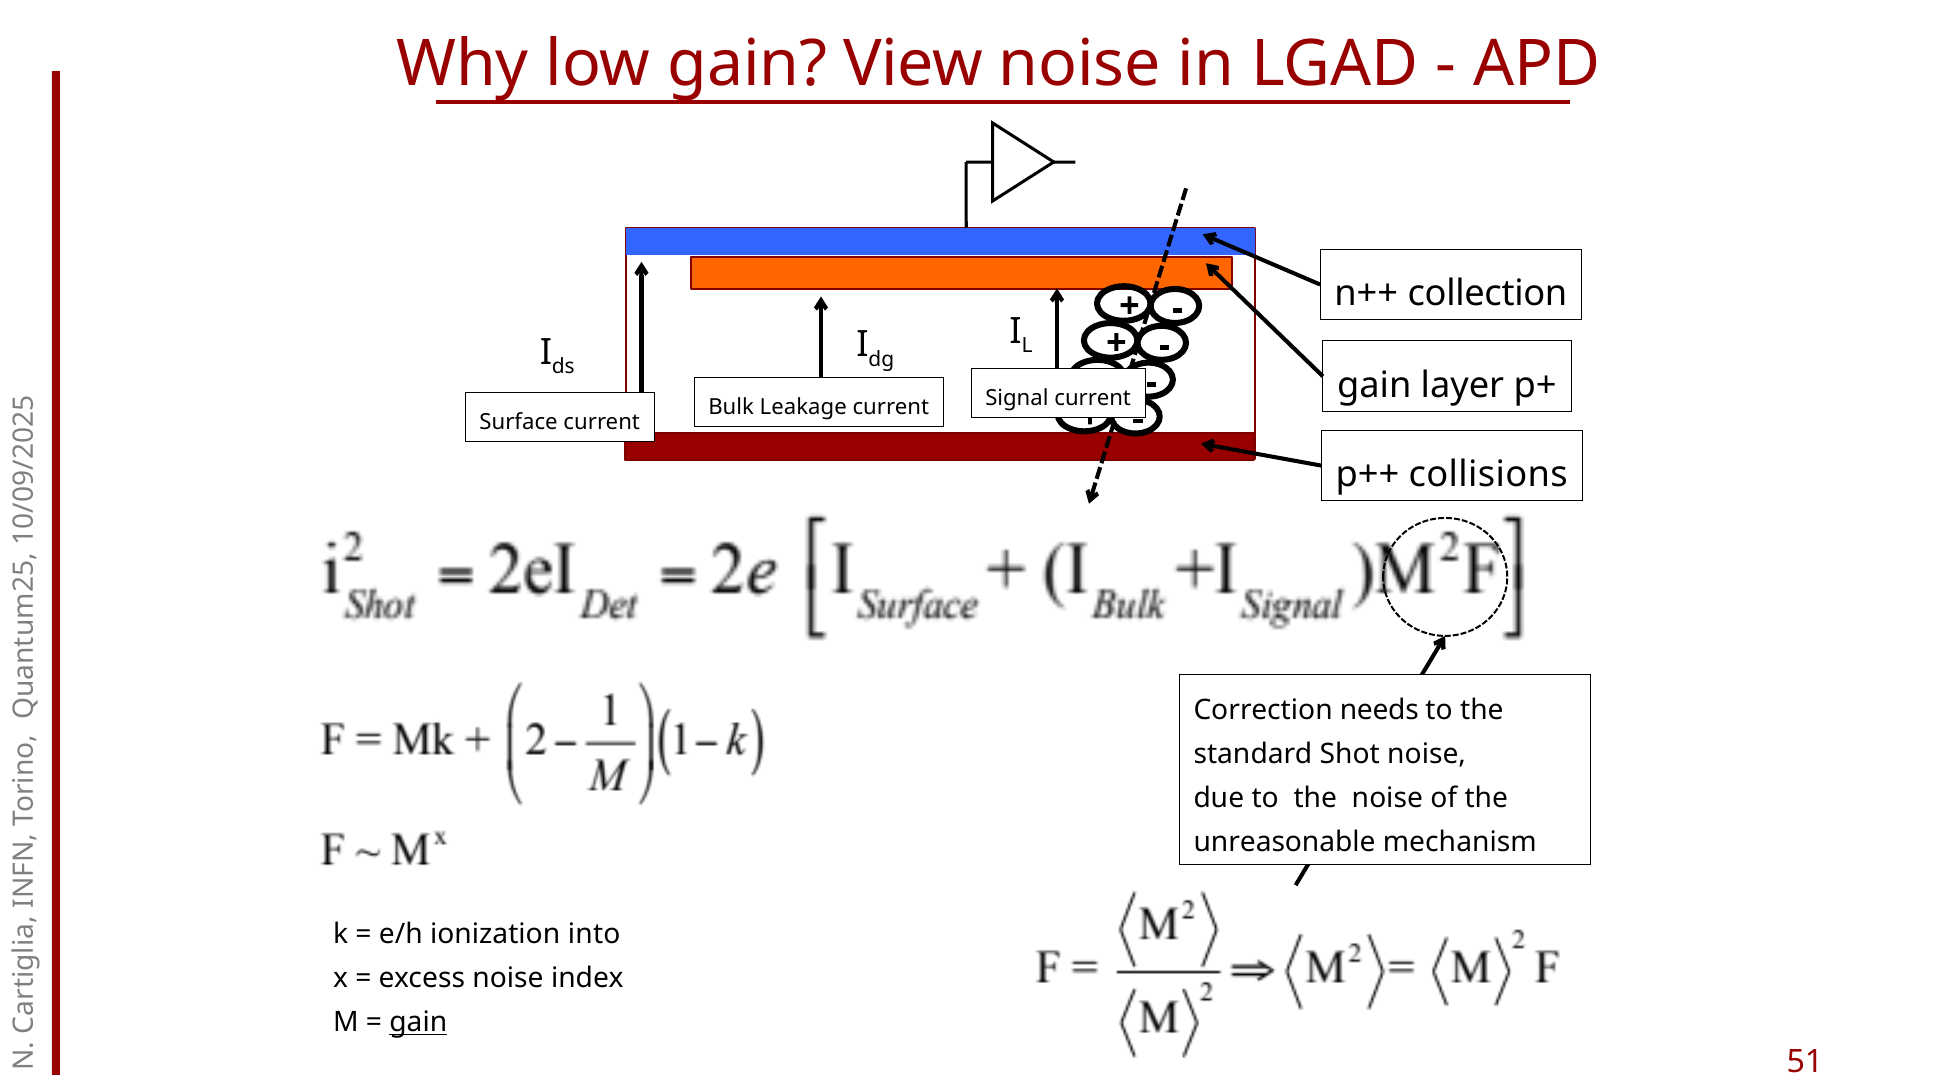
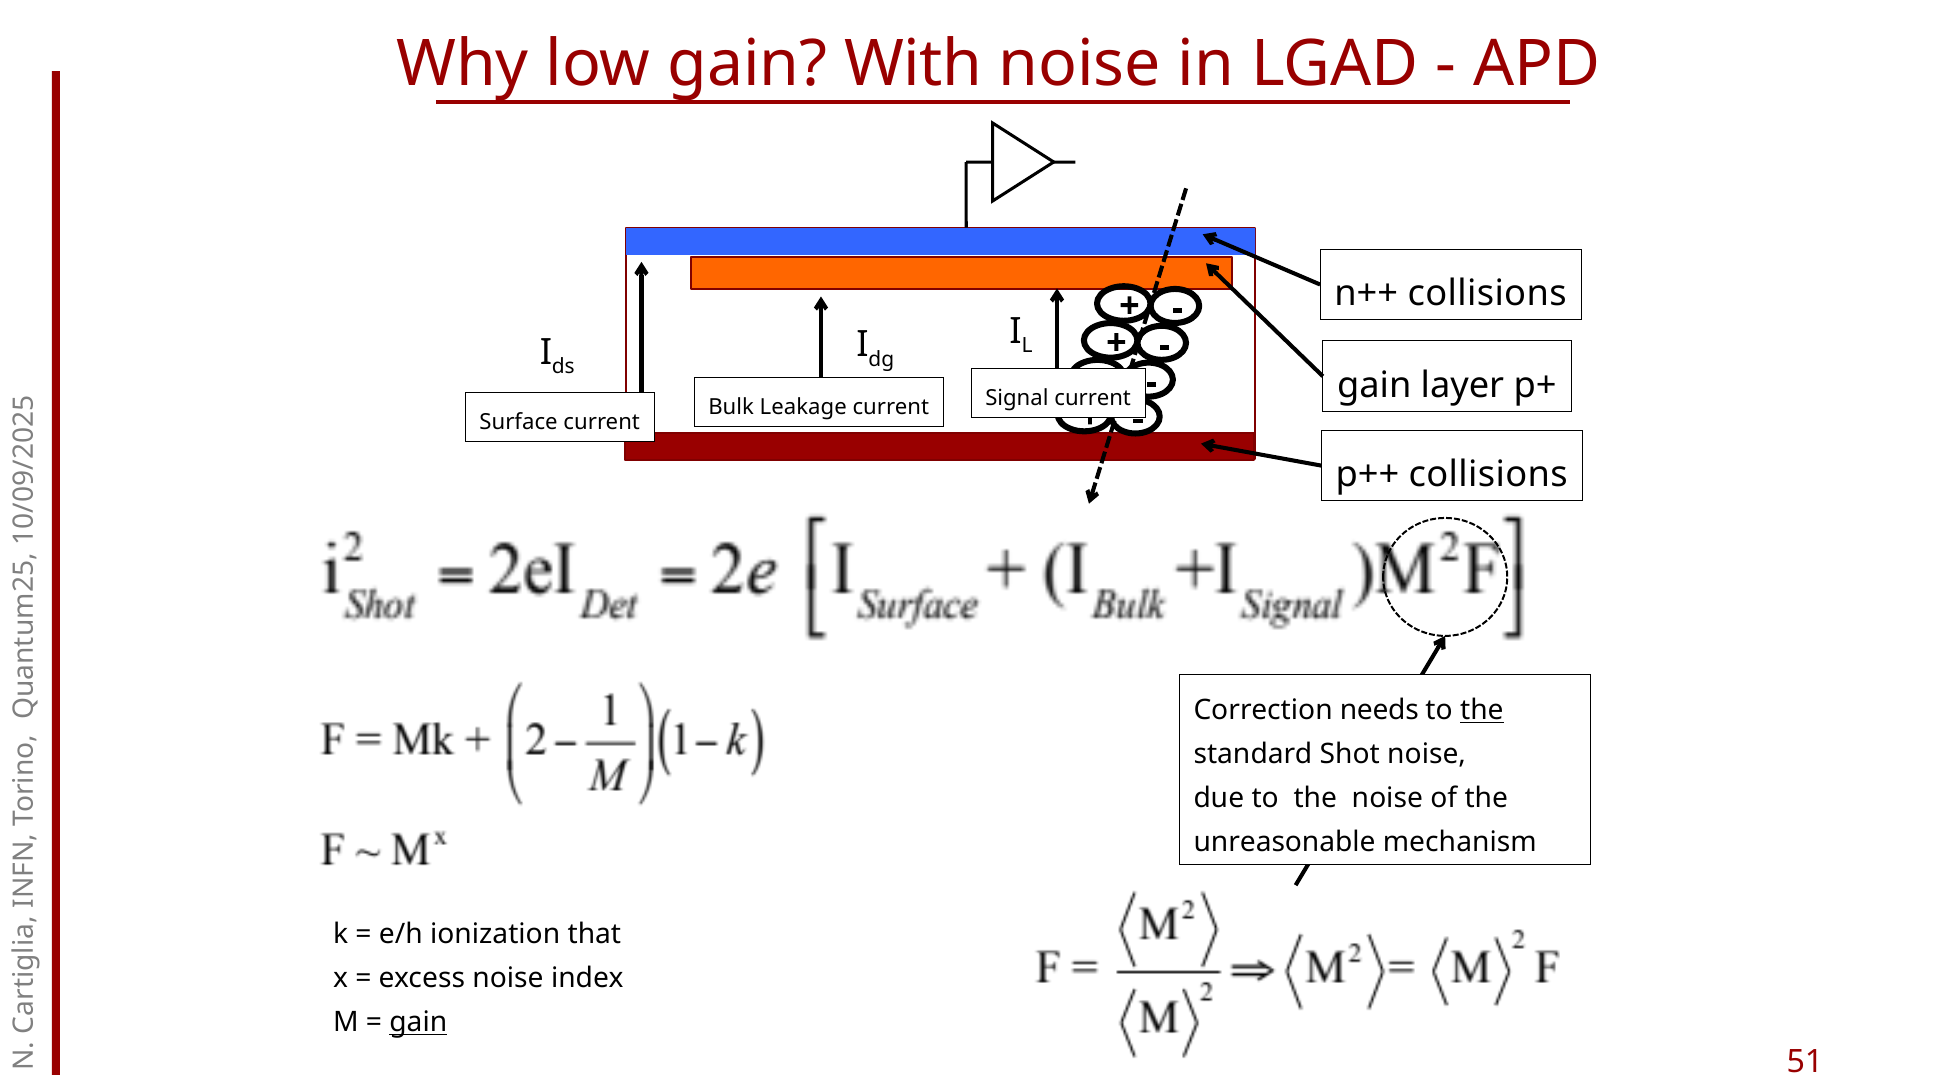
View: View -> With
n++ collection: collection -> collisions
the at (1482, 711) underline: none -> present
into: into -> that
